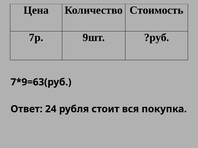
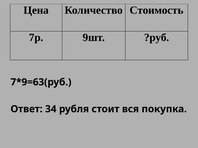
24: 24 -> 34
